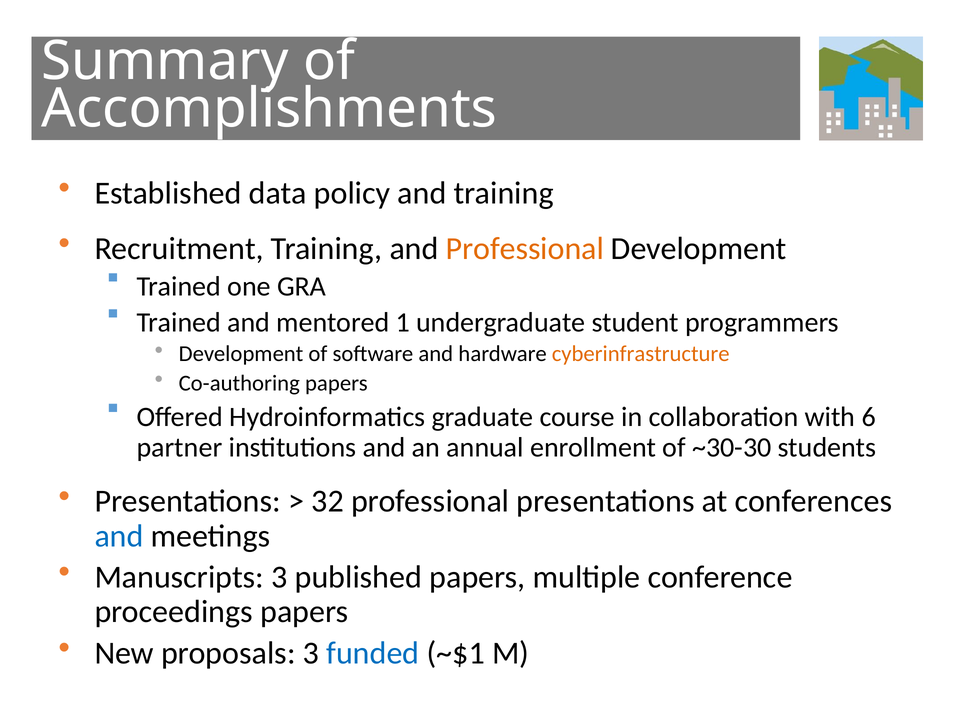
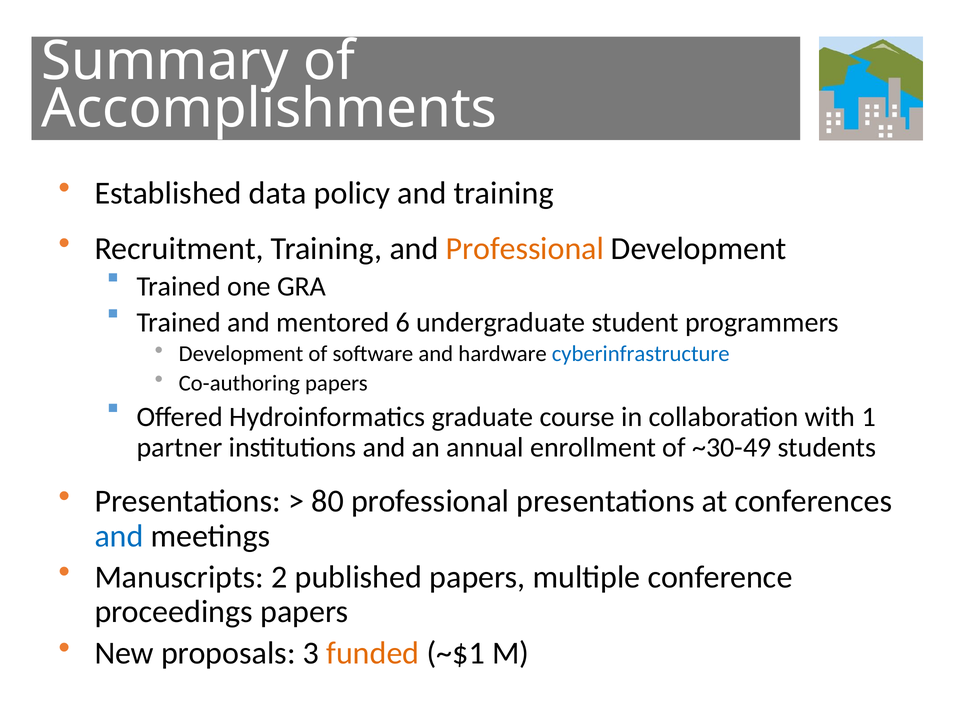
1: 1 -> 6
cyberinfrastructure colour: orange -> blue
6: 6 -> 1
~30-30: ~30-30 -> ~30-49
32: 32 -> 80
Manuscripts 3: 3 -> 2
funded colour: blue -> orange
